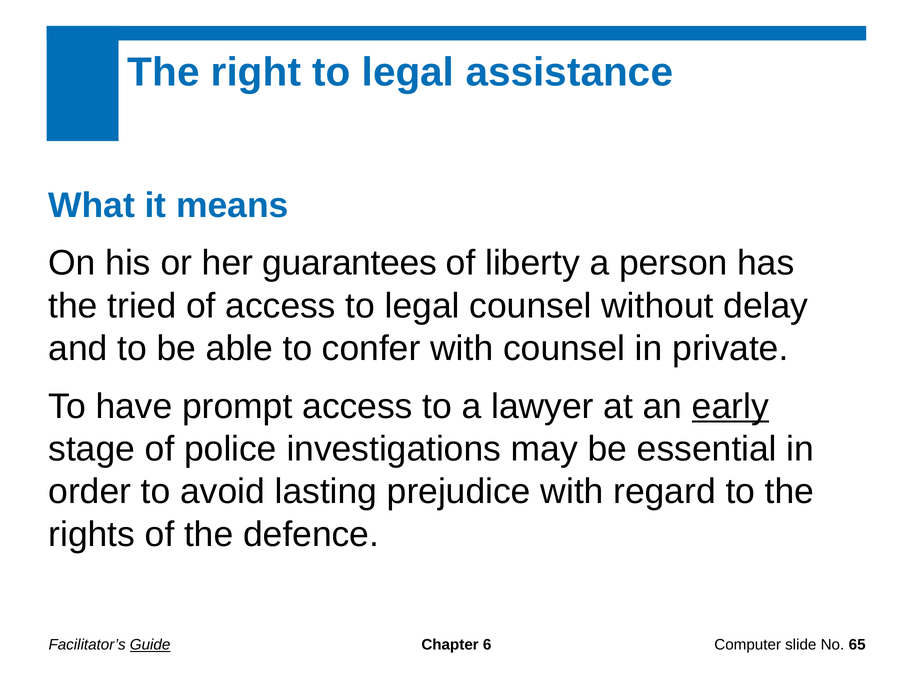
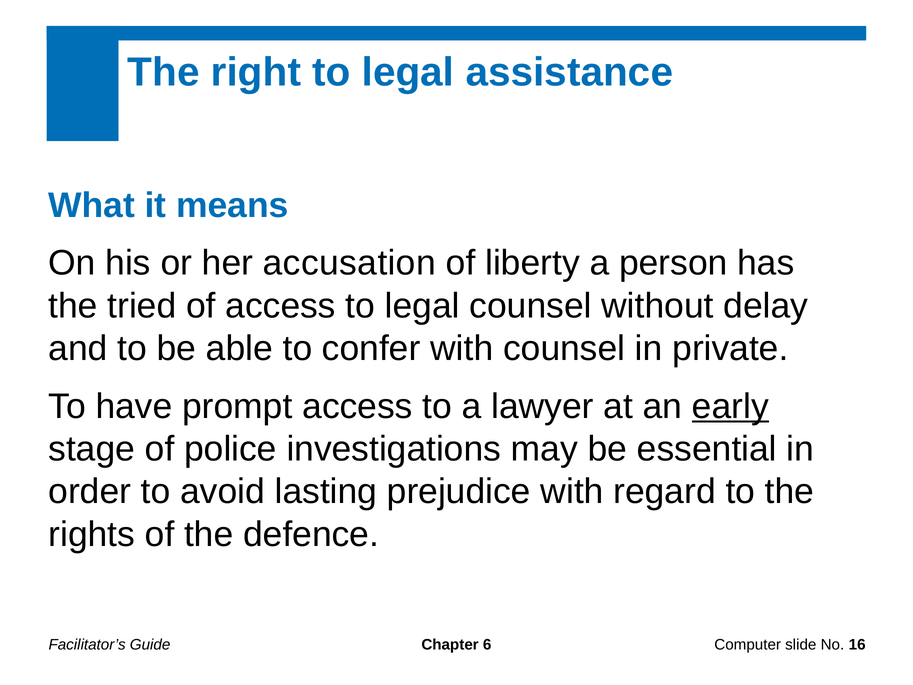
guarantees: guarantees -> accusation
Guide underline: present -> none
65: 65 -> 16
